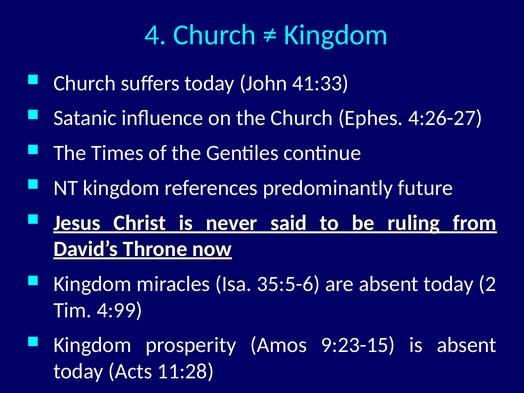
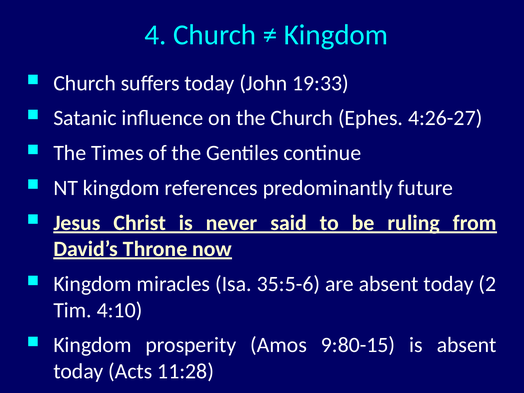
41:33: 41:33 -> 19:33
4:99: 4:99 -> 4:10
9:23-15: 9:23-15 -> 9:80-15
